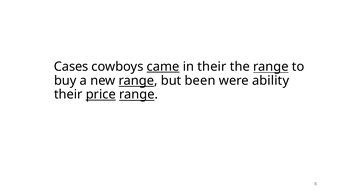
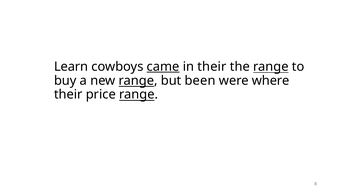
Cases: Cases -> Learn
ability: ability -> where
price underline: present -> none
